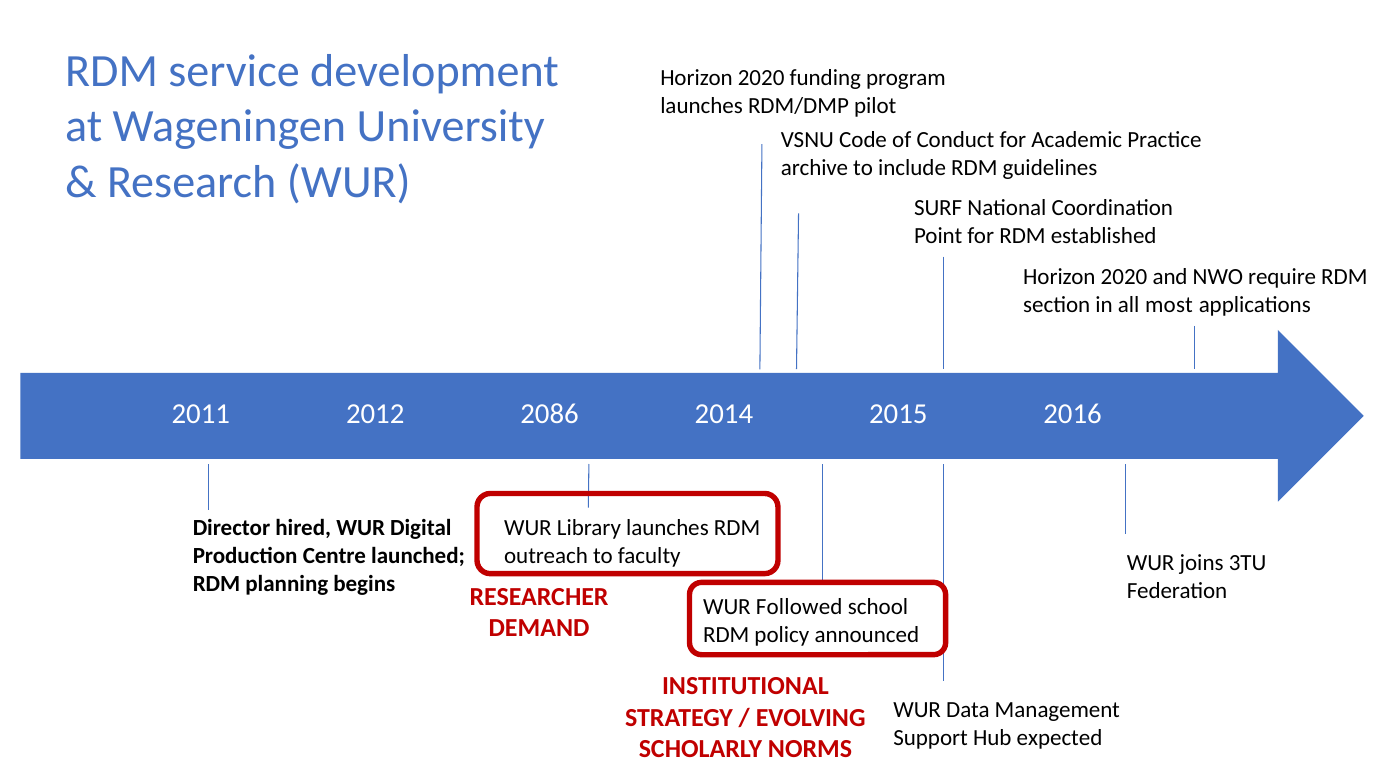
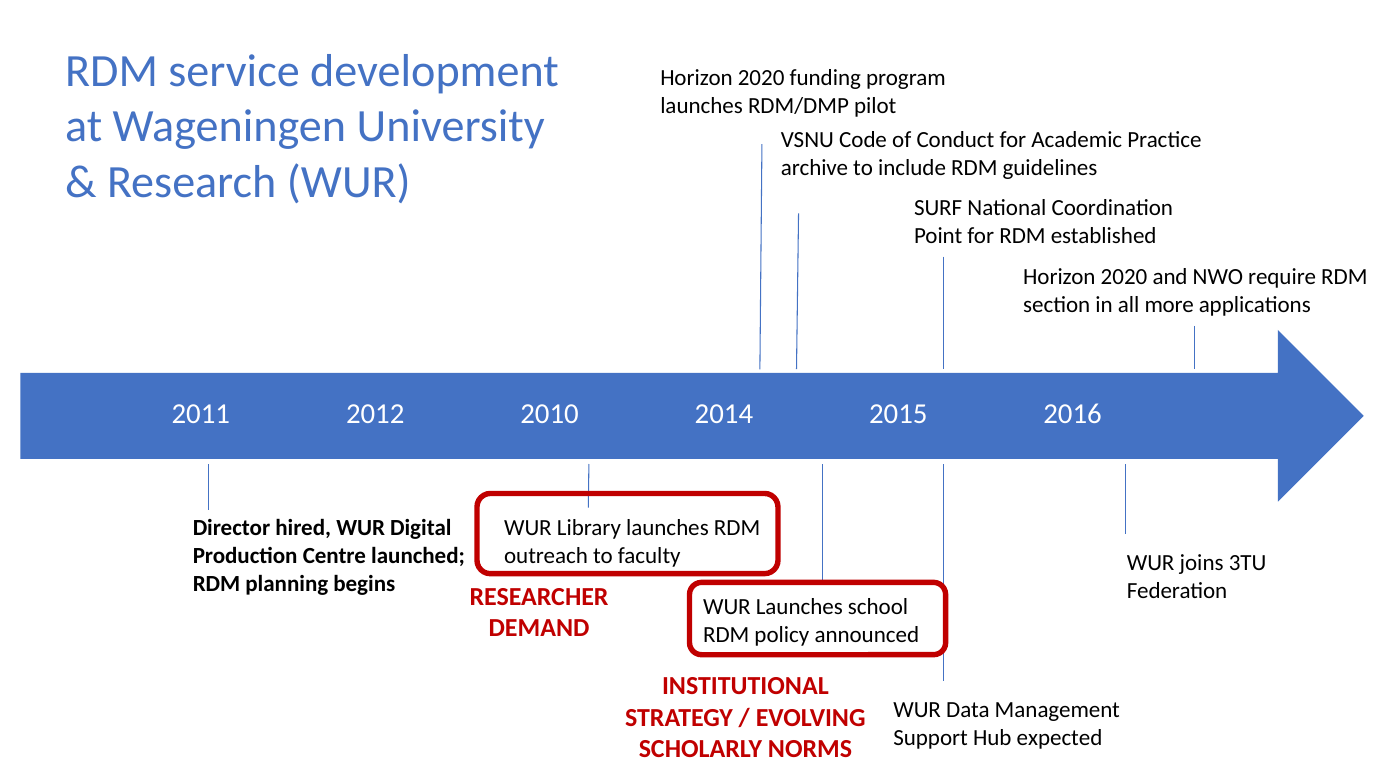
most: most -> more
2086: 2086 -> 2010
WUR Followed: Followed -> Launches
